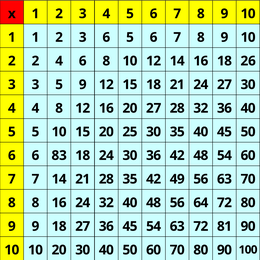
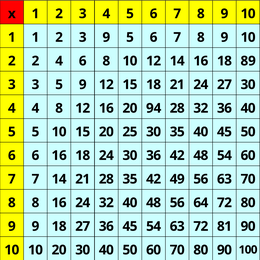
3 6: 6 -> 9
26: 26 -> 89
20 27: 27 -> 94
6 83: 83 -> 16
